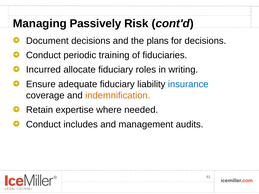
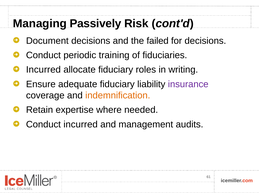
plans: plans -> failed
insurance colour: blue -> purple
Conduct includes: includes -> incurred
